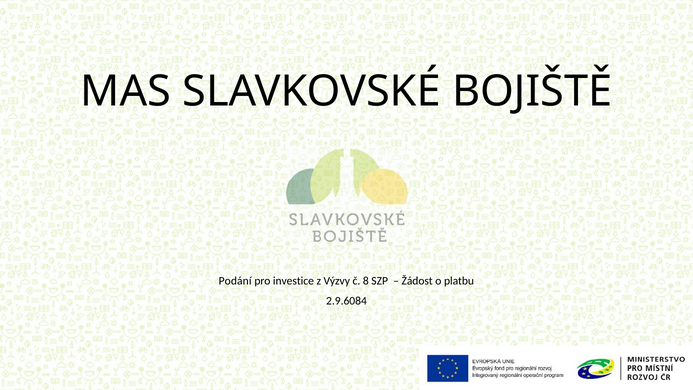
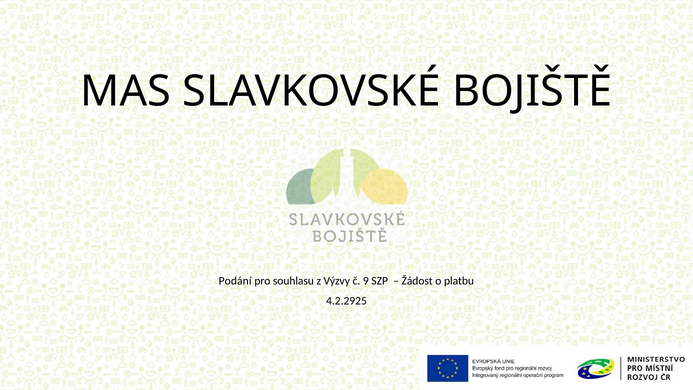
investice: investice -> souhlasu
8: 8 -> 9
2.9.6084: 2.9.6084 -> 4.2.2925
